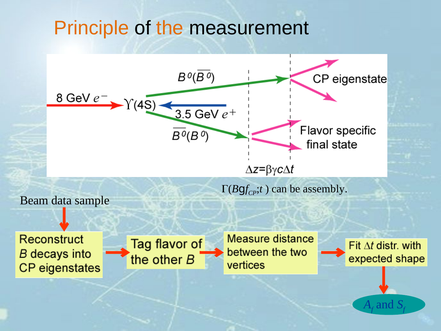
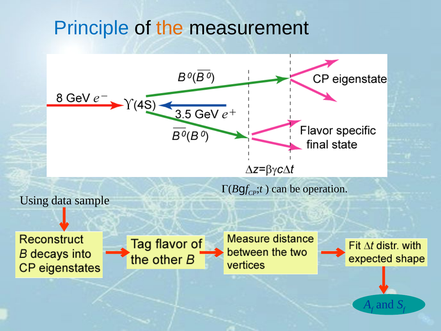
Principle colour: orange -> blue
assembly: assembly -> operation
Beam: Beam -> Using
